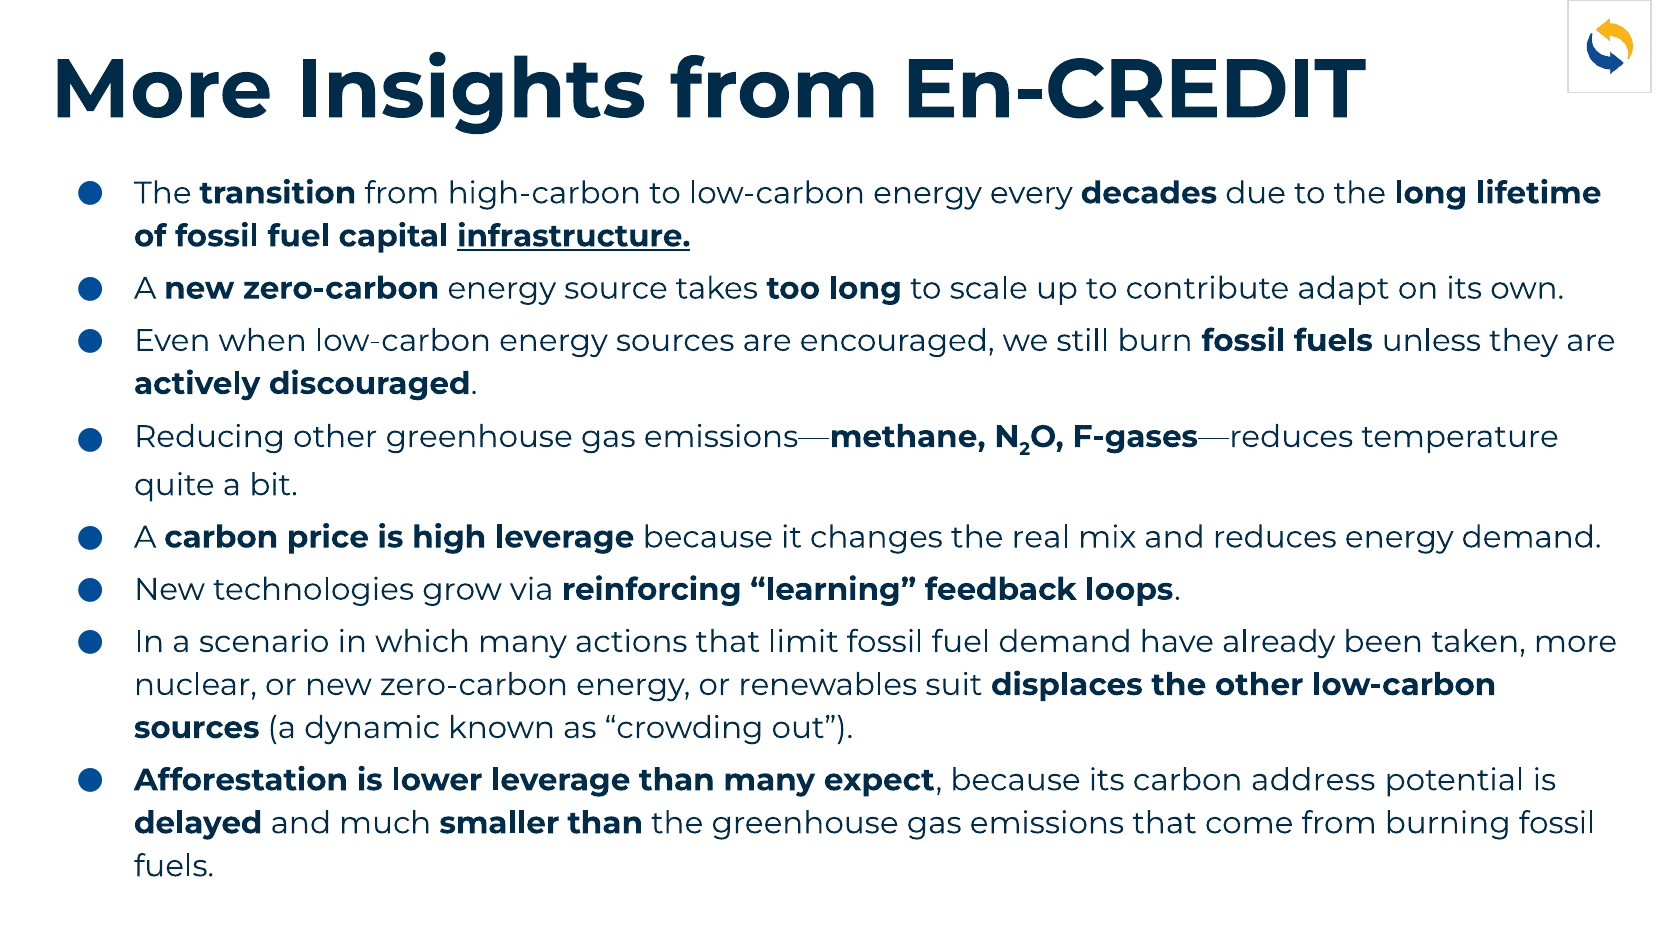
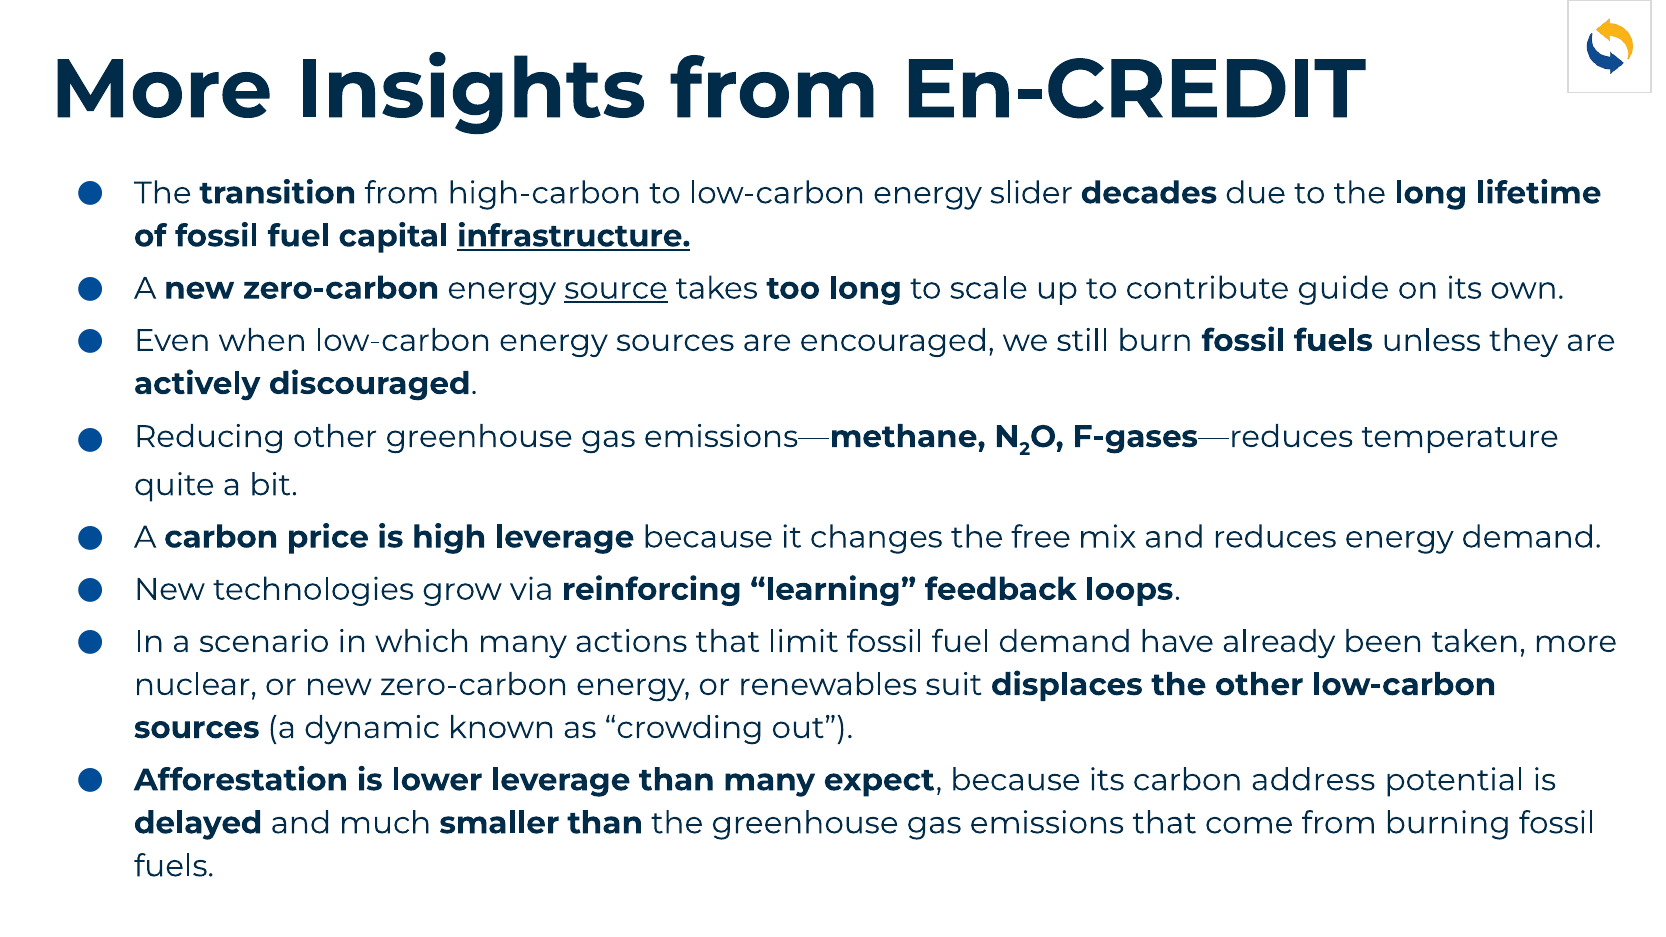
every: every -> slider
source underline: none -> present
adapt: adapt -> guide
real: real -> free
